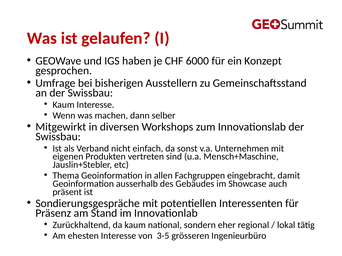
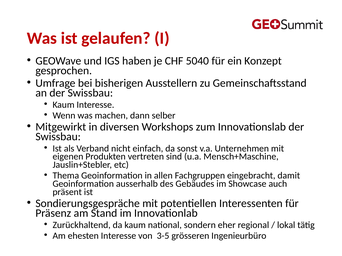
6000: 6000 -> 5040
